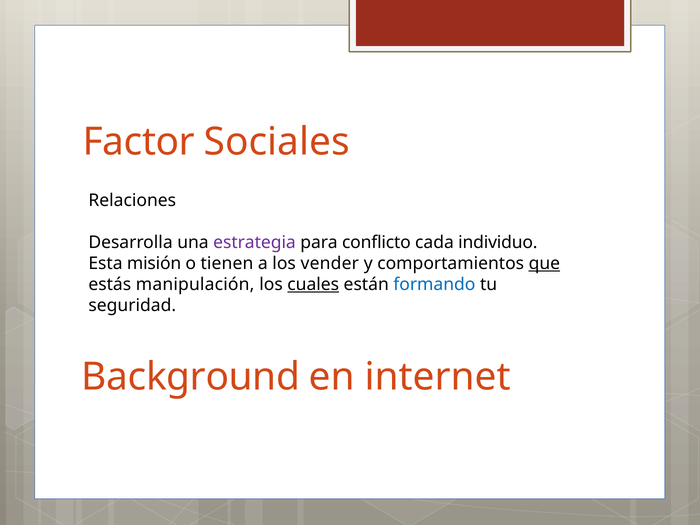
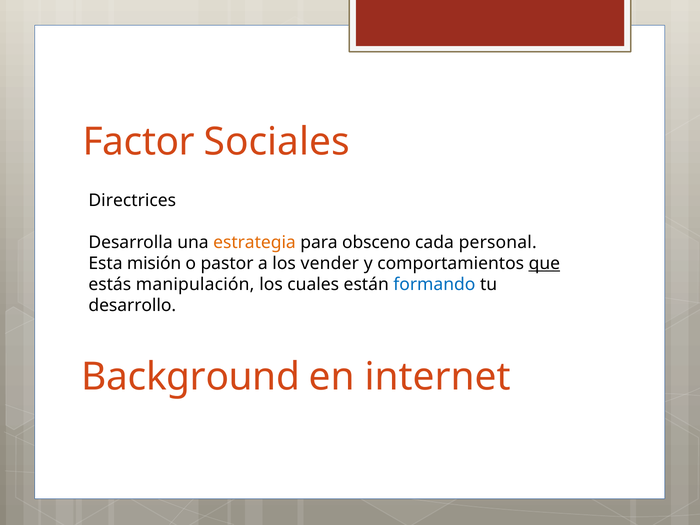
Relaciones: Relaciones -> Directrices
estrategia colour: purple -> orange
conflicto: conflicto -> obsceno
individuo: individuo -> personal
tienen: tienen -> pastor
cuales underline: present -> none
seguridad: seguridad -> desarrollo
